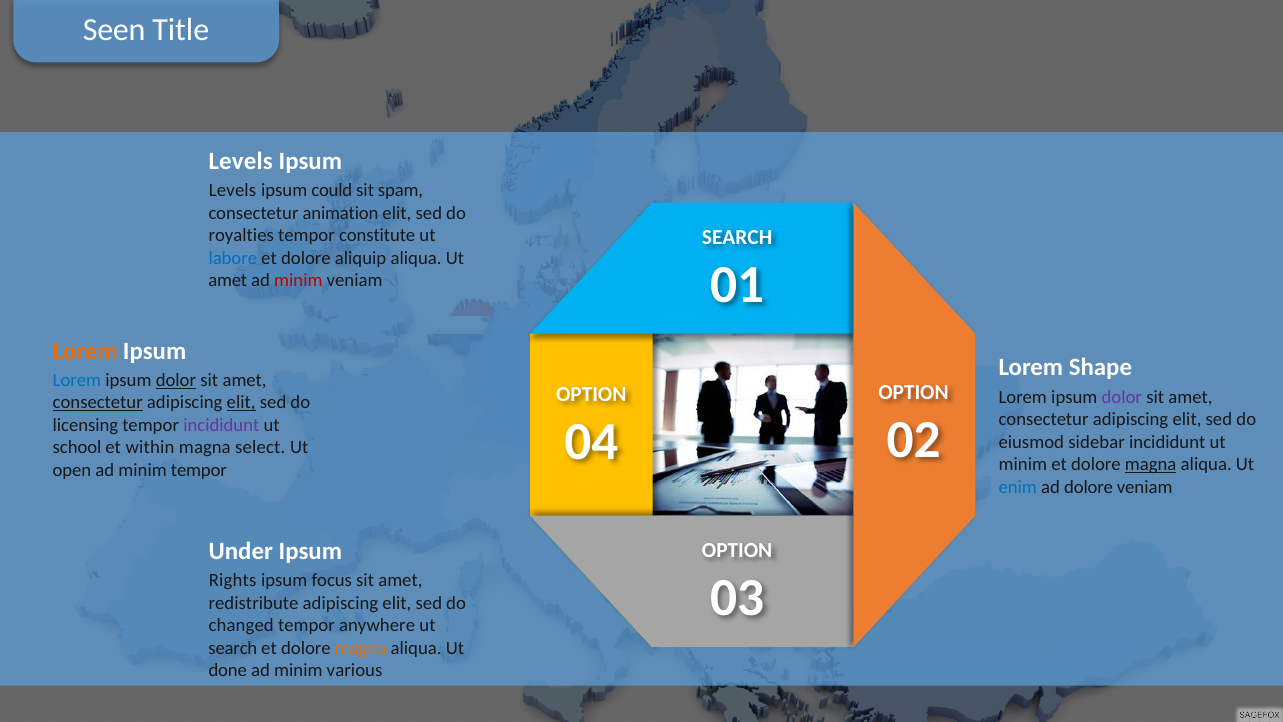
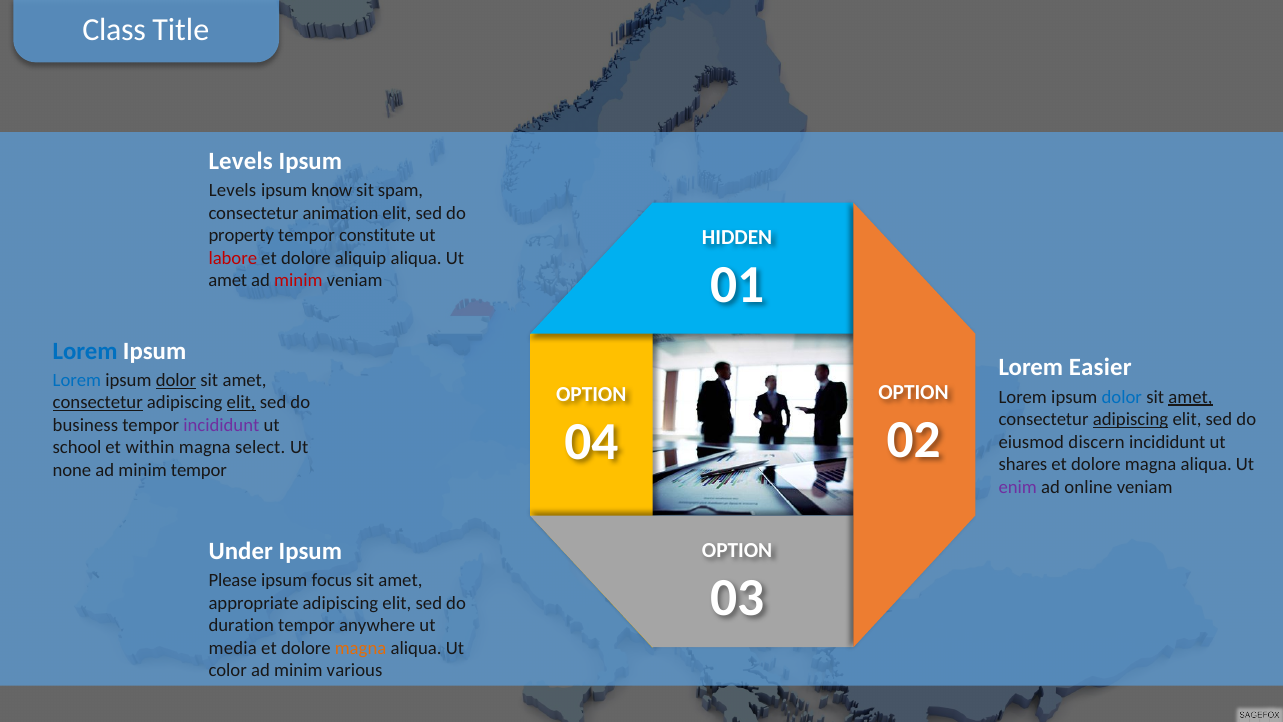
Seen: Seen -> Class
could: could -> know
royalties: royalties -> property
SEARCH at (737, 237): SEARCH -> HIDDEN
labore colour: blue -> red
Lorem at (85, 351) colour: orange -> blue
Shape: Shape -> Easier
dolor at (1122, 397) colour: purple -> blue
amet at (1190, 397) underline: none -> present
adipiscing at (1131, 419) underline: none -> present
licensing: licensing -> business
sidebar: sidebar -> discern
minim at (1023, 464): minim -> shares
magna at (1151, 464) underline: present -> none
open: open -> none
enim colour: blue -> purple
ad dolore: dolore -> online
Rights: Rights -> Please
redistribute: redistribute -> appropriate
changed: changed -> duration
search at (233, 648): search -> media
done: done -> color
